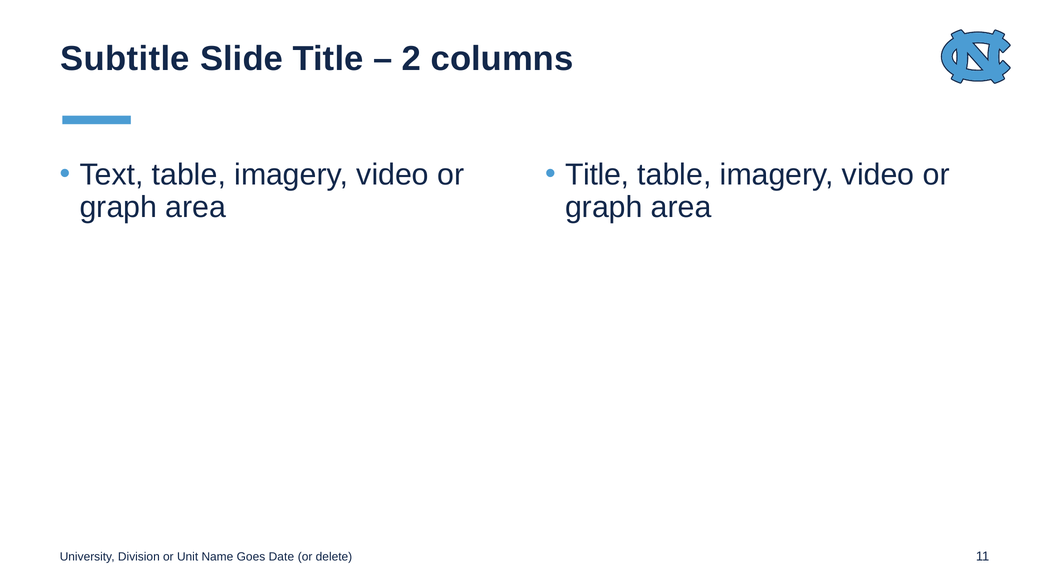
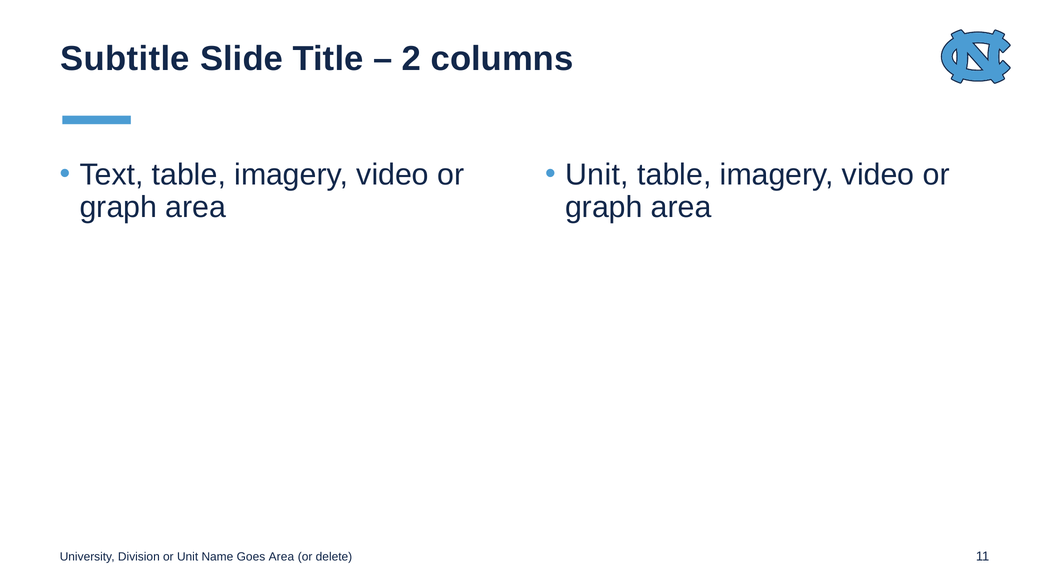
Title at (597, 175): Title -> Unit
Goes Date: Date -> Area
